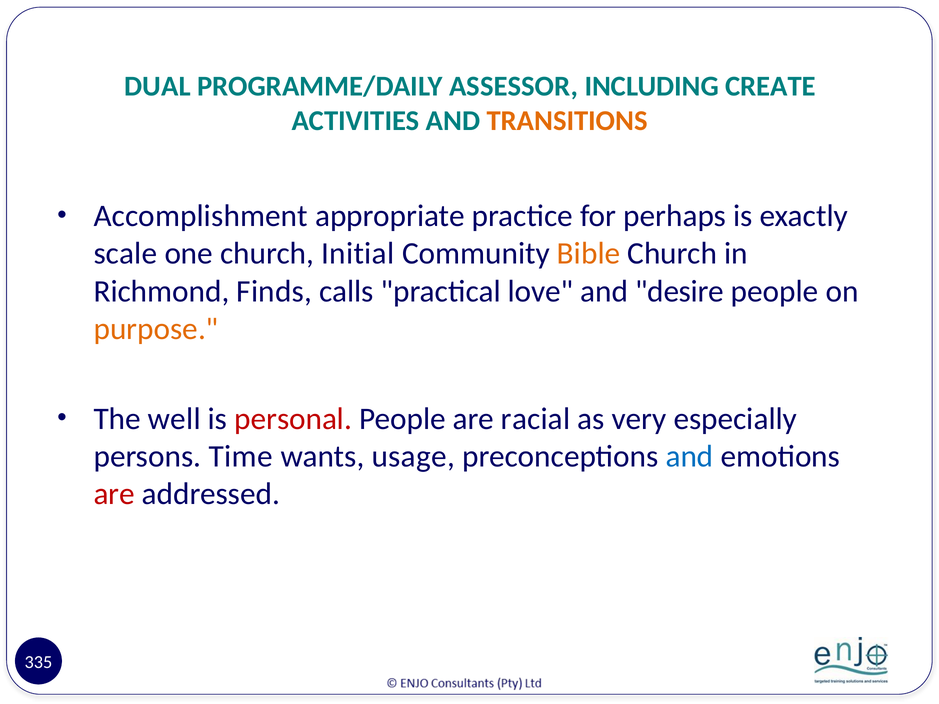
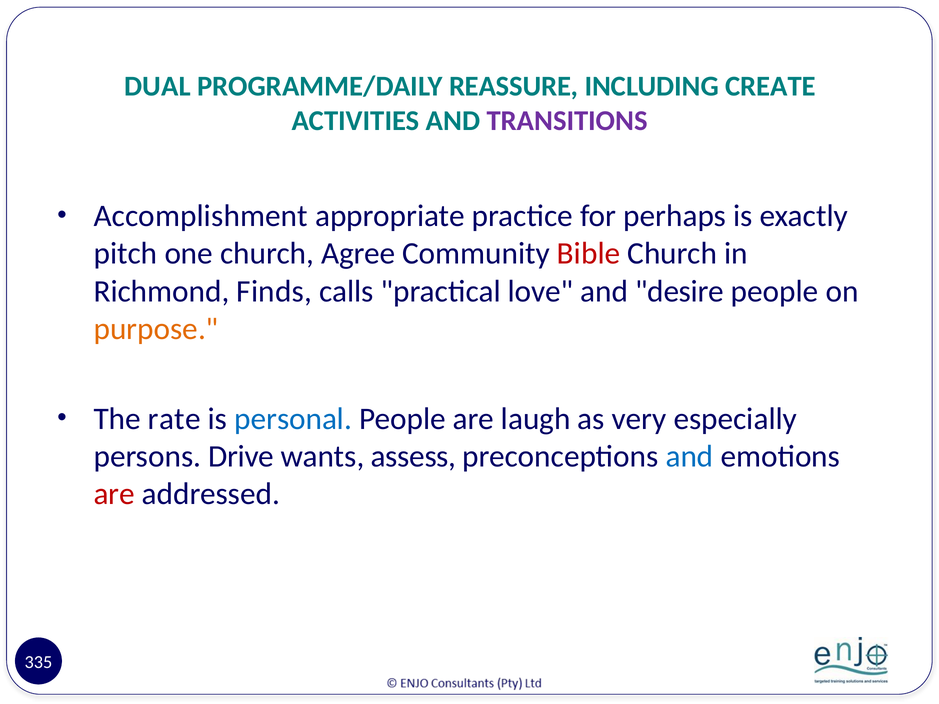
ASSESSOR: ASSESSOR -> REASSURE
TRANSITIONS colour: orange -> purple
scale: scale -> pitch
Initial: Initial -> Agree
Bible colour: orange -> red
well: well -> rate
personal colour: red -> blue
racial: racial -> laugh
Time: Time -> Drive
usage: usage -> assess
